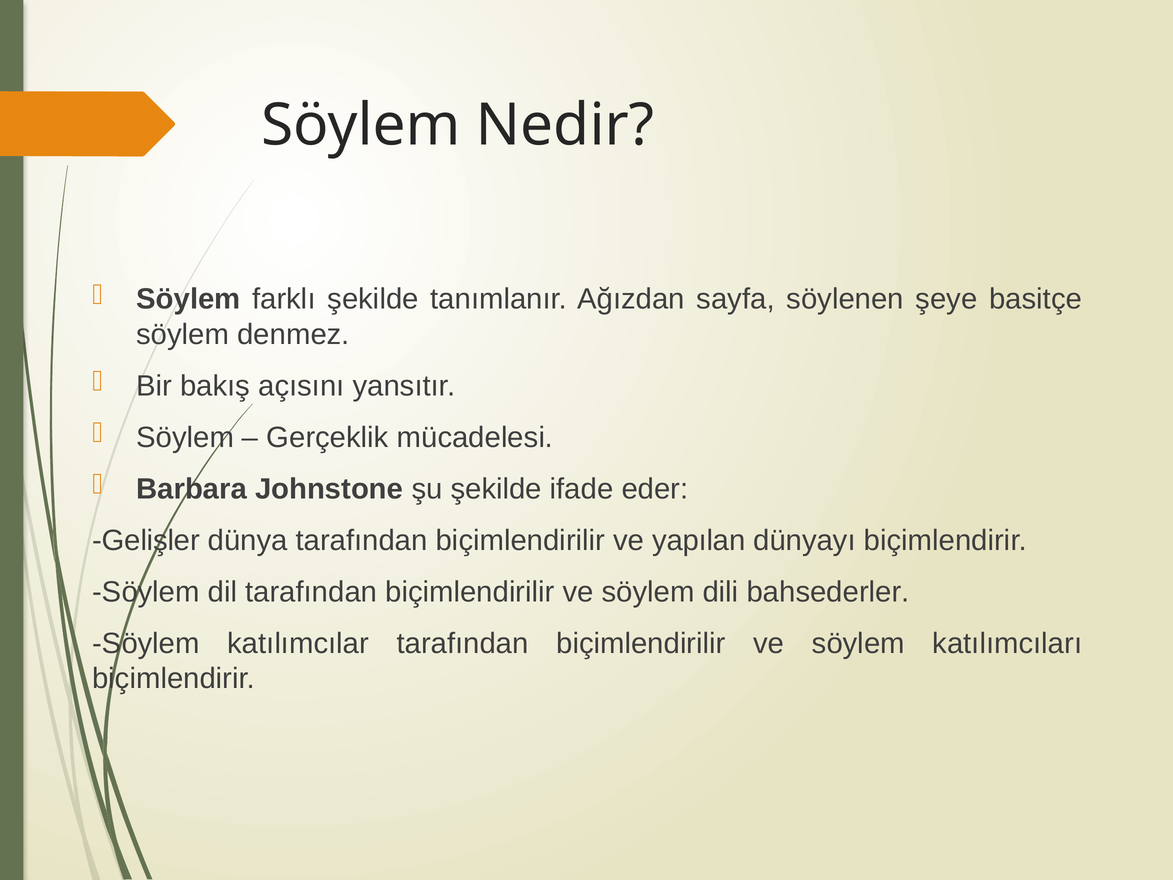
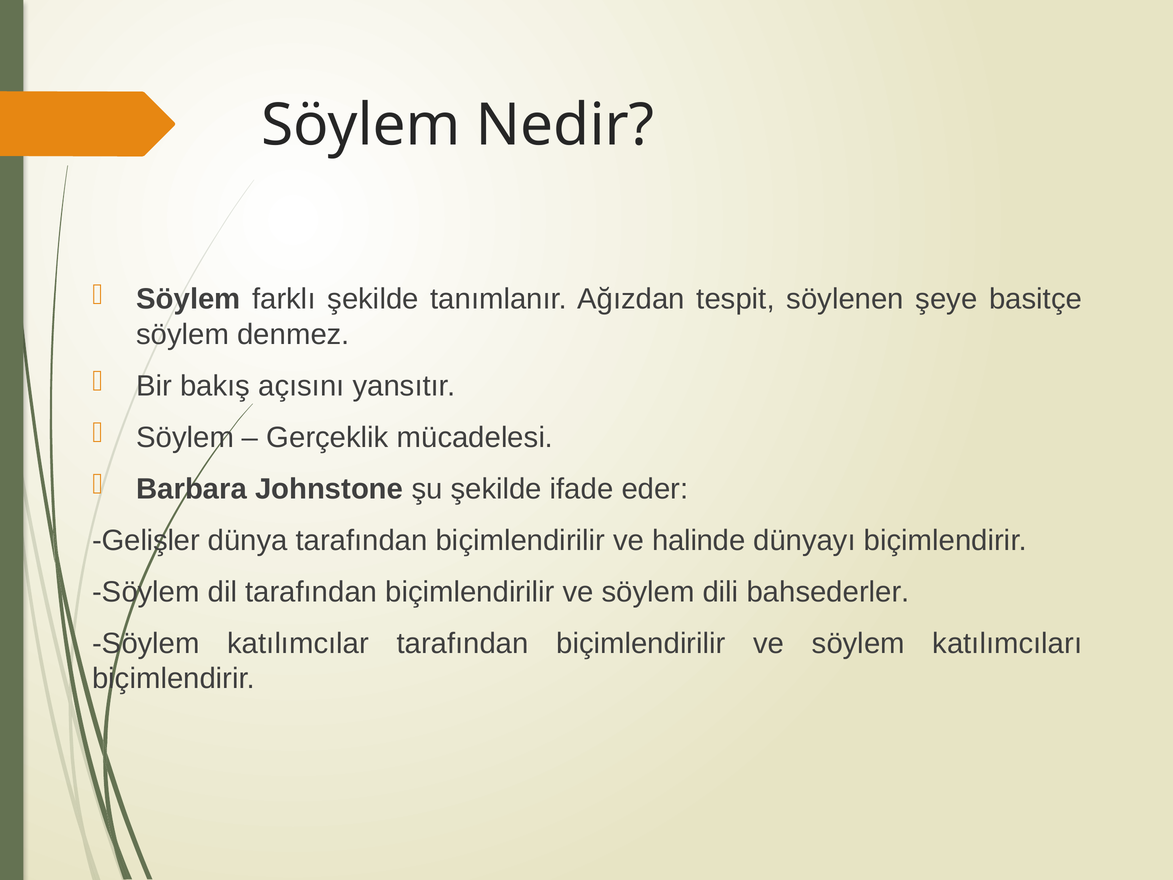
sayfa: sayfa -> tespit
yapılan: yapılan -> halinde
